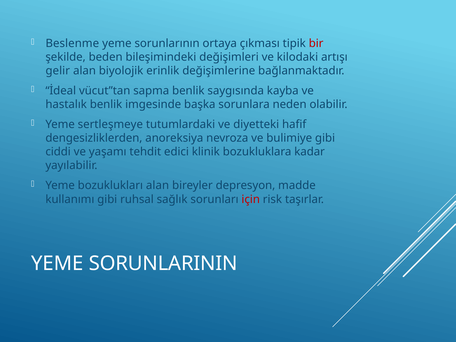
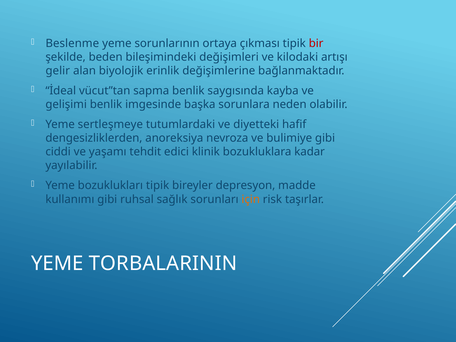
hastalık: hastalık -> gelişimi
bozuklukları alan: alan -> tipik
için colour: red -> orange
SORUNLARININ: SORUNLARININ -> TORBALARININ
